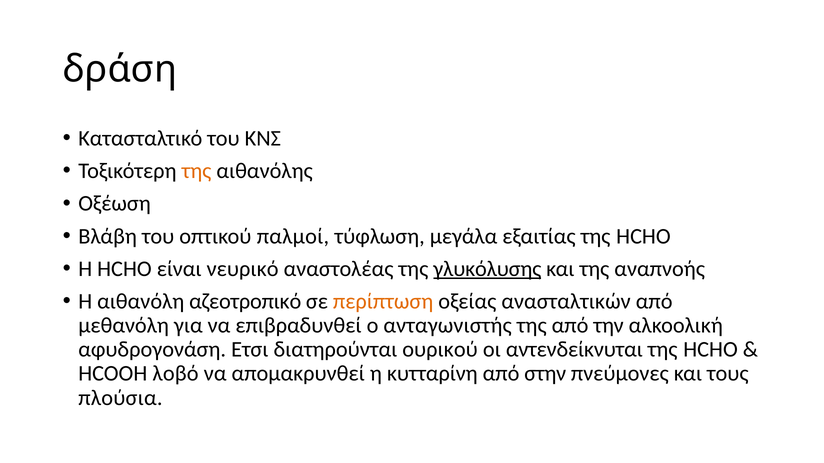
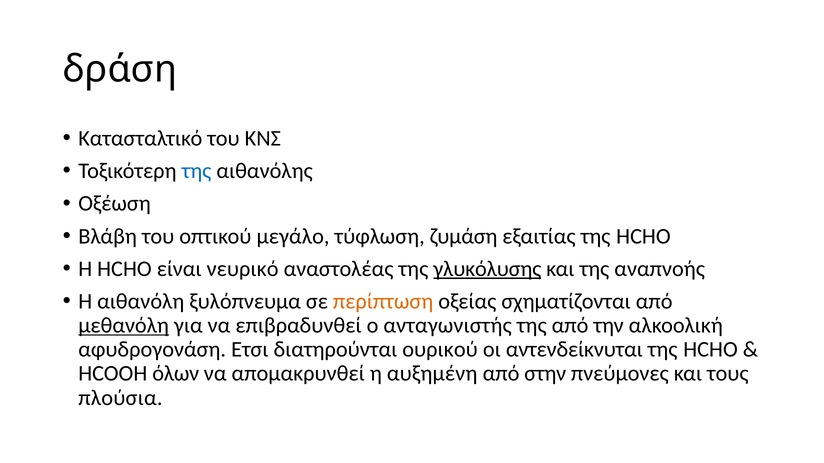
της at (197, 171) colour: orange -> blue
παλμοί: παλμοί -> μεγάλο
μεγάλα: μεγάλα -> ζυμάση
αζεοτροπικό: αζεοτροπικό -> ξυλόπνευμα
ανασταλτικών: ανασταλτικών -> σχηματίζονται
μεθανόλη underline: none -> present
λοβό: λοβό -> όλων
κυτταρίνη: κυτταρίνη -> αυξημένη
